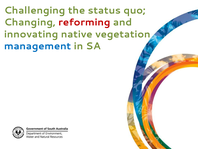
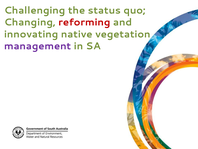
management colour: blue -> purple
